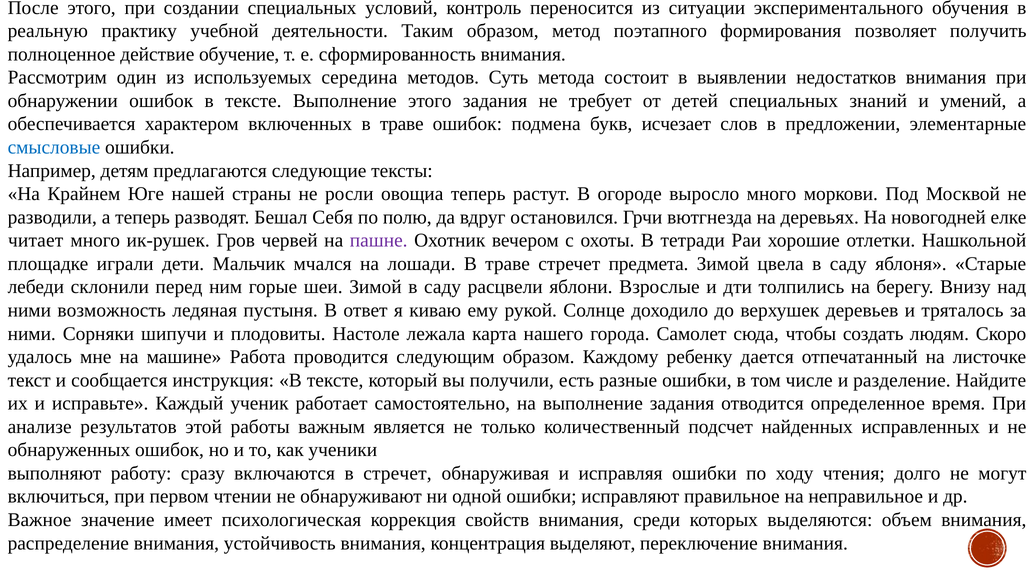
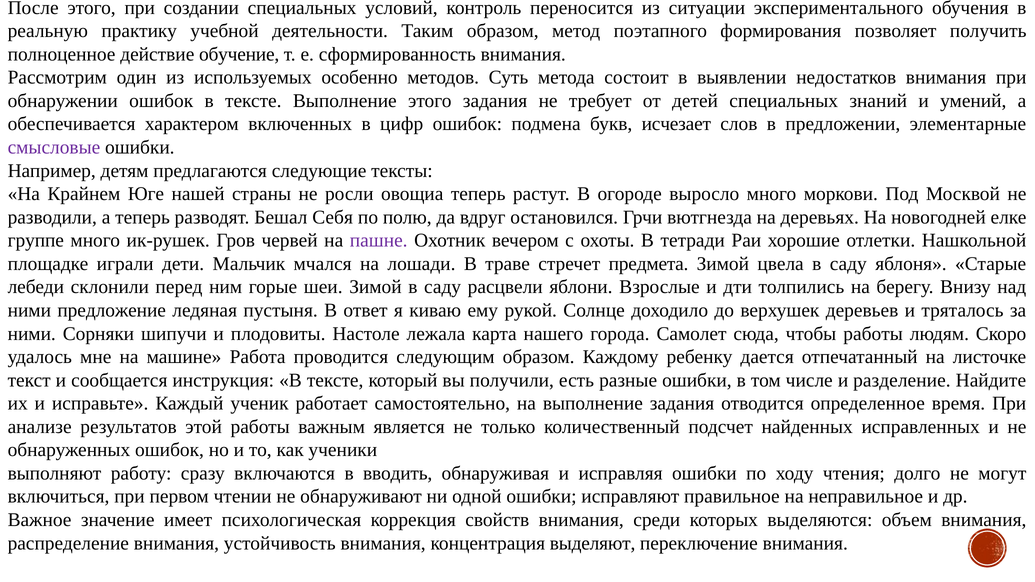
середина: середина -> особенно
включенных в траве: траве -> цифр
смысловые colour: blue -> purple
читает: читает -> группе
возможность: возможность -> предложение
чтобы создать: создать -> работы
в стречет: стречет -> вводить
